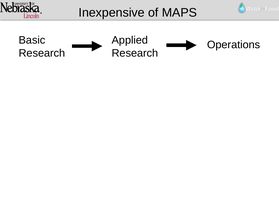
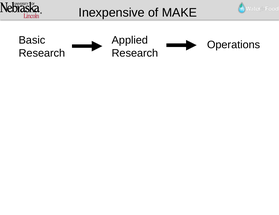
MAPS: MAPS -> MAKE
